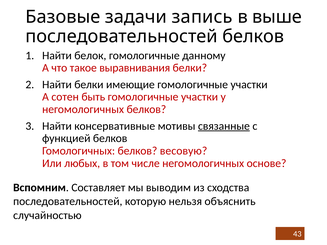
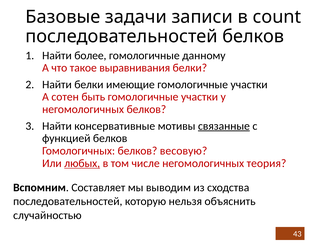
запись: запись -> записи
выше: выше -> count
белок: белок -> более
любых underline: none -> present
основе: основе -> теория
